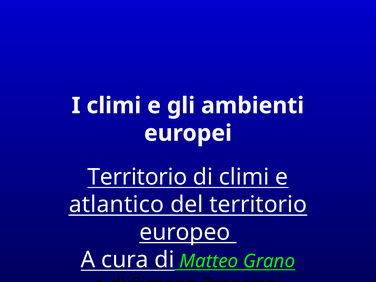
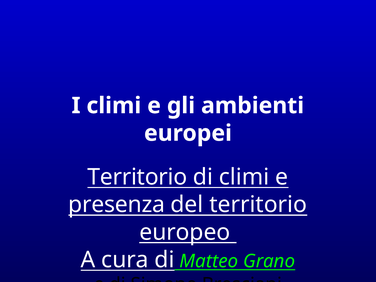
atlantico: atlantico -> presenza
